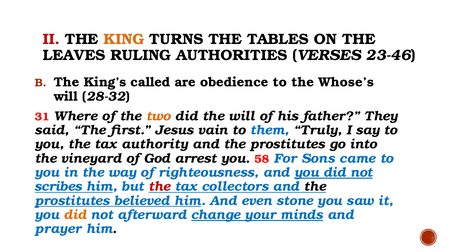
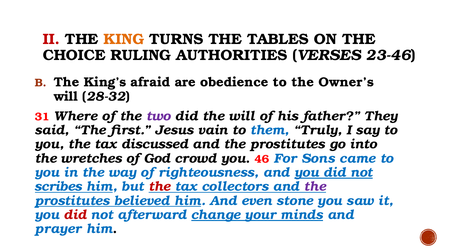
LEAVES: LEAVES -> CHOICE
called: called -> afraid
Whose’s: Whose’s -> Owner’s
two colour: orange -> purple
authority: authority -> discussed
vineyard: vineyard -> wretches
arrest: arrest -> crowd
58: 58 -> 46
the at (315, 187) colour: black -> purple
did at (75, 215) colour: orange -> red
